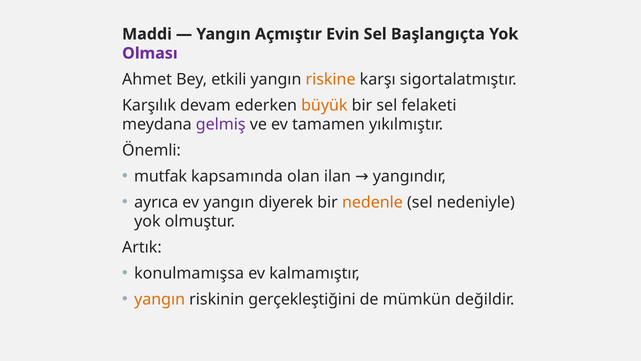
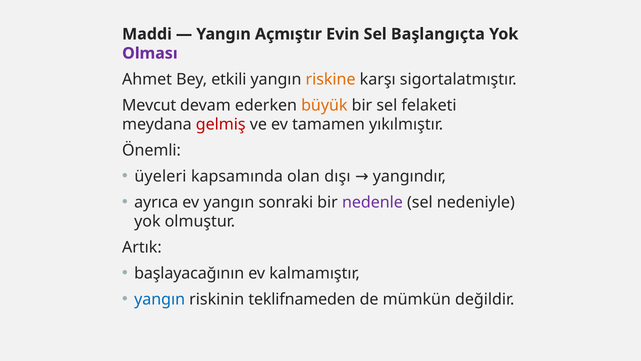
Karşılık: Karşılık -> Mevcut
gelmiş colour: purple -> red
mutfak: mutfak -> üyeleri
ilan: ilan -> dışı
diyerek: diyerek -> sonraki
nedenle colour: orange -> purple
konulmamışsa: konulmamışsa -> başlayacağının
yangın at (160, 299) colour: orange -> blue
gerçekleştiğini: gerçekleştiğini -> teklifnameden
